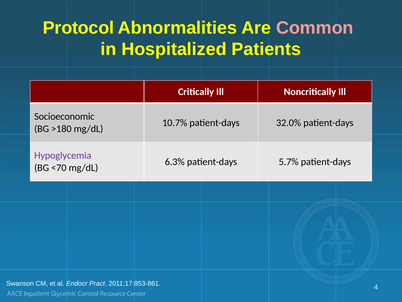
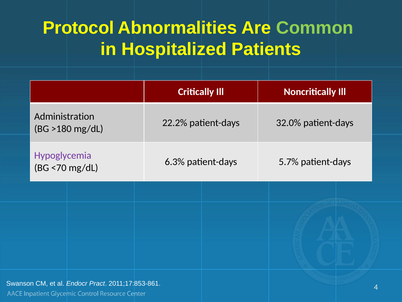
Common colour: pink -> light green
Socioeconomic: Socioeconomic -> Administration
10.7%: 10.7% -> 22.2%
